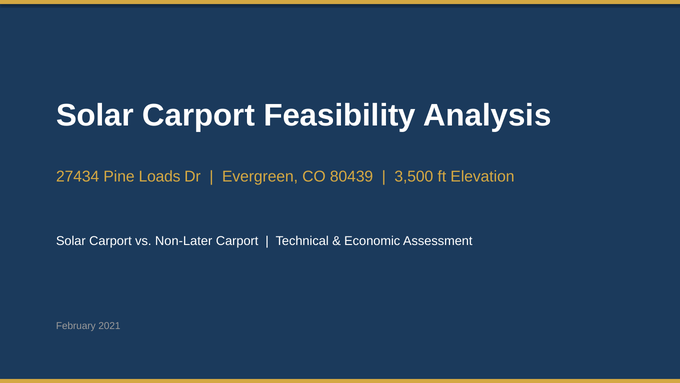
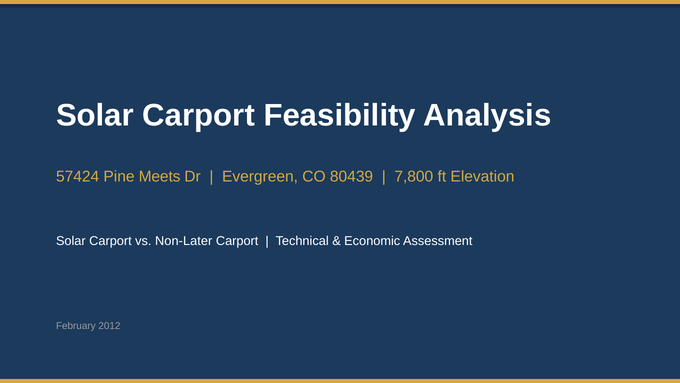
27434: 27434 -> 57424
Loads: Loads -> Meets
3,500: 3,500 -> 7,800
2021: 2021 -> 2012
